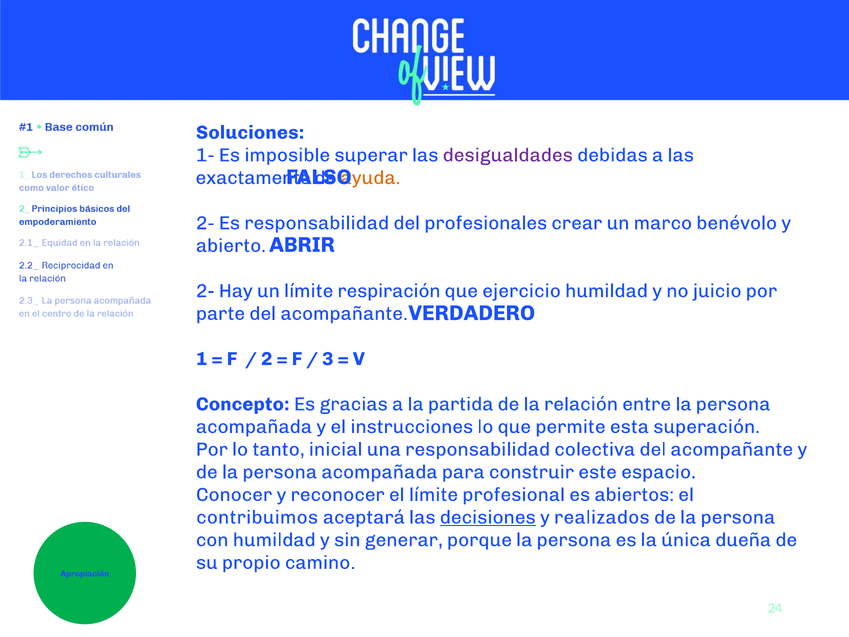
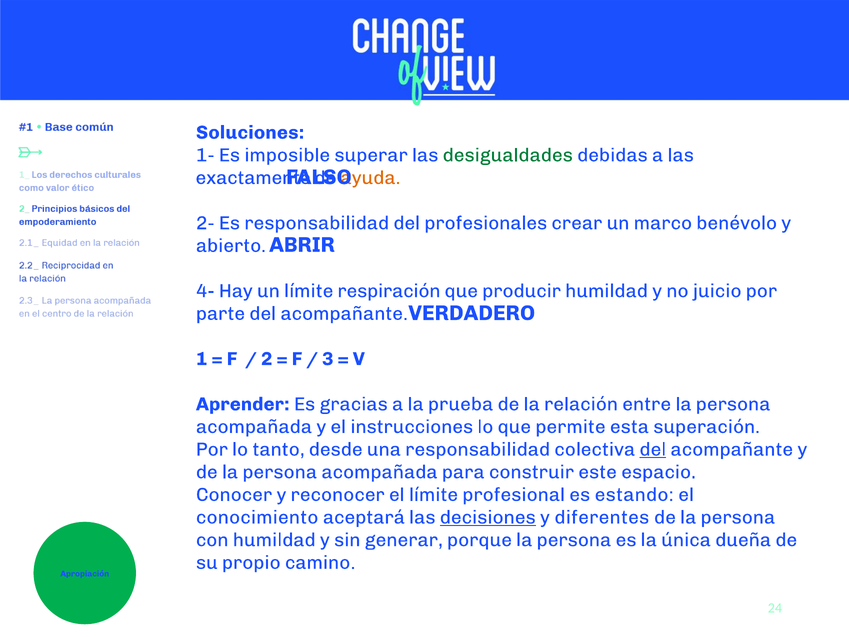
desigualdades colour: purple -> green
2- at (205, 291): 2- -> 4-
ejercicio: ejercicio -> producir
Concepto: Concepto -> Aprender
partida: partida -> prueba
inicial: inicial -> desde
del at (653, 449) underline: none -> present
abiertos: abiertos -> estando
contribuimos: contribuimos -> conocimiento
realizados: realizados -> diferentes
